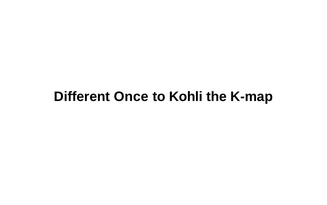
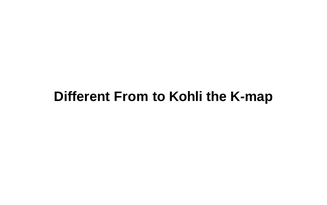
Once: Once -> From
